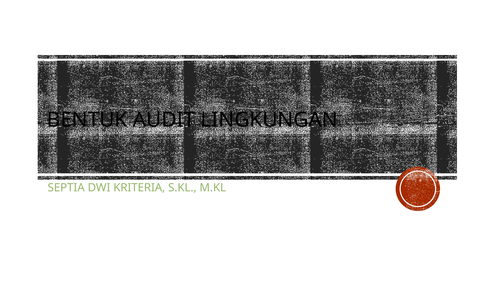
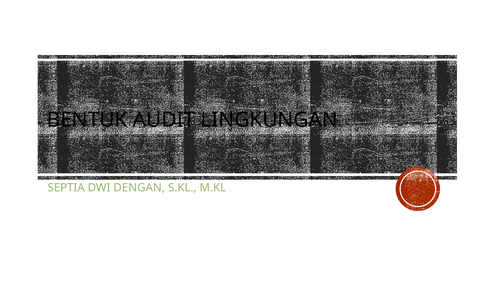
KRITERIA: KRITERIA -> DENGAN
